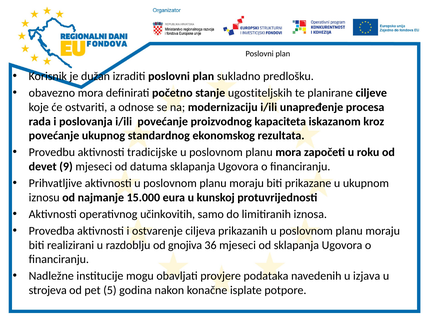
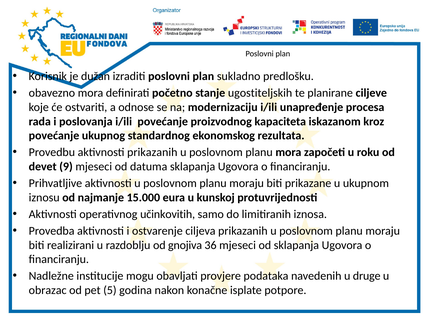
aktivnosti tradicijske: tradicijske -> prikazanih
izjava: izjava -> druge
strojeva: strojeva -> obrazac
